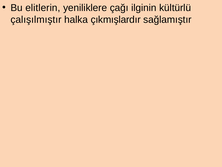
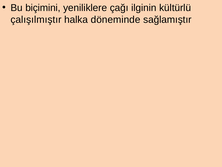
elitlerin: elitlerin -> biçimini
çıkmışlardır: çıkmışlardır -> döneminde
